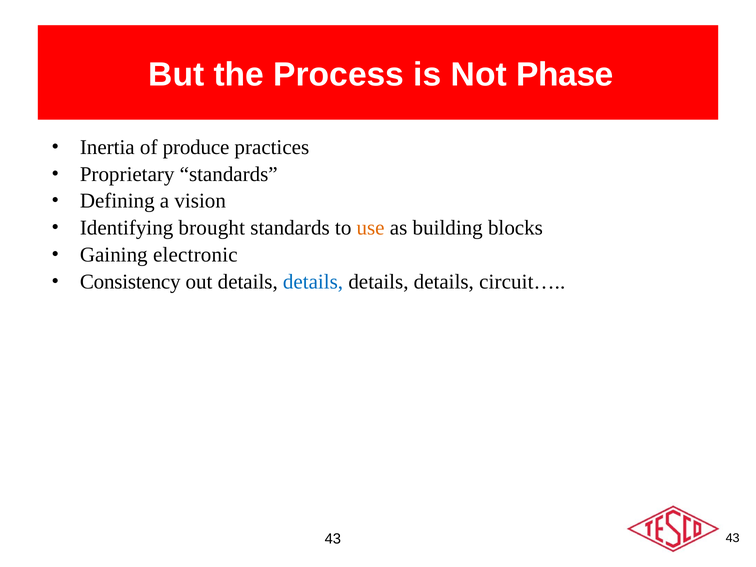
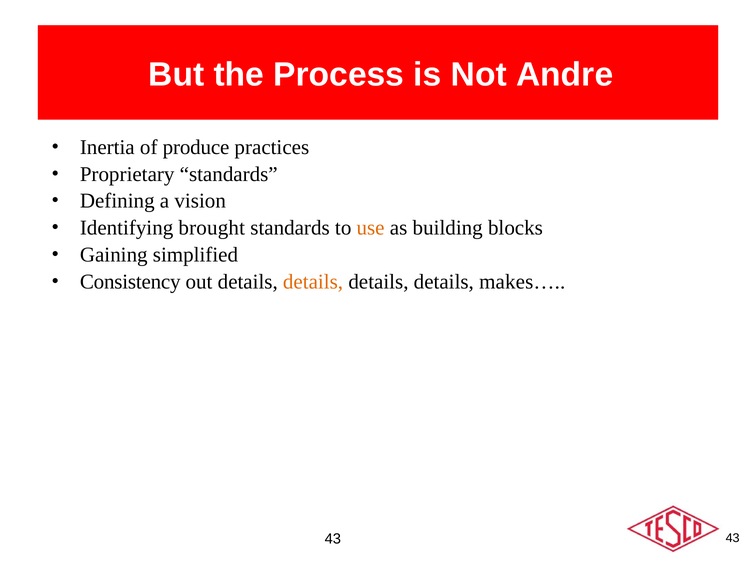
Phase: Phase -> Andre
electronic: electronic -> simplified
details at (313, 282) colour: blue -> orange
circuit…: circuit… -> makes…
